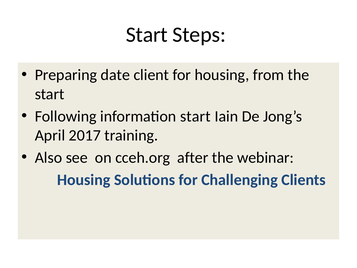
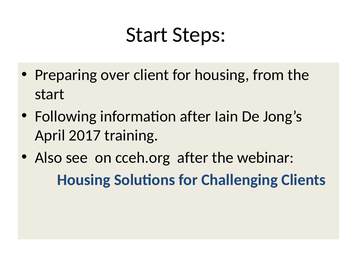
date: date -> over
information start: start -> after
